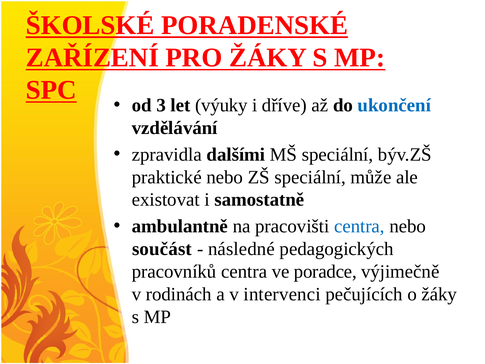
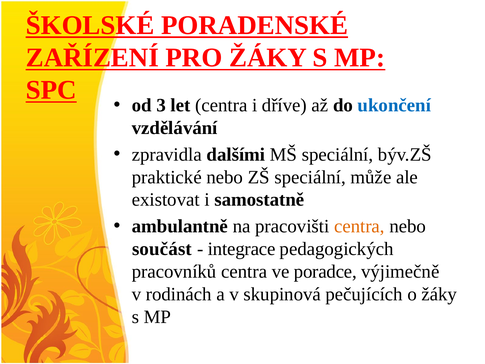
let výuky: výuky -> centra
centra at (359, 226) colour: blue -> orange
následné: následné -> integrace
intervenci: intervenci -> skupinová
